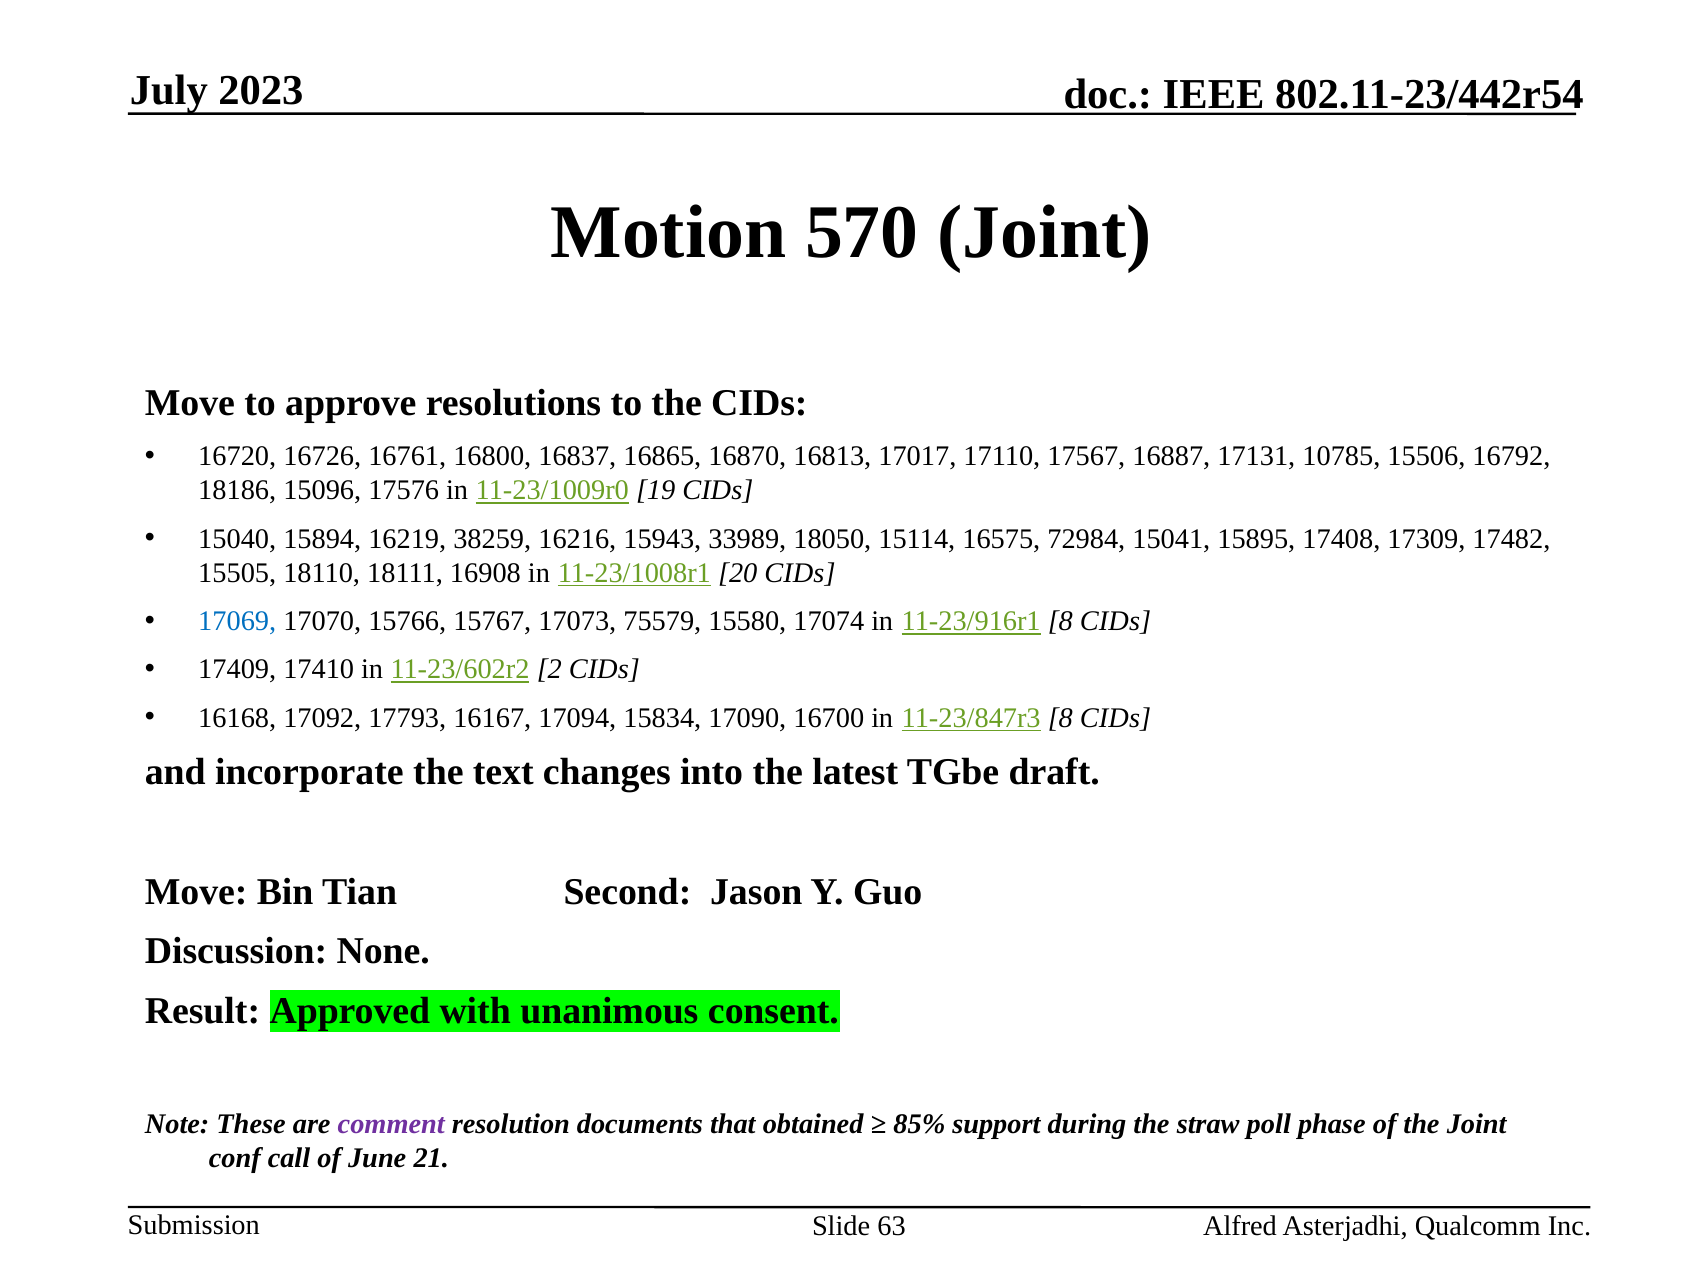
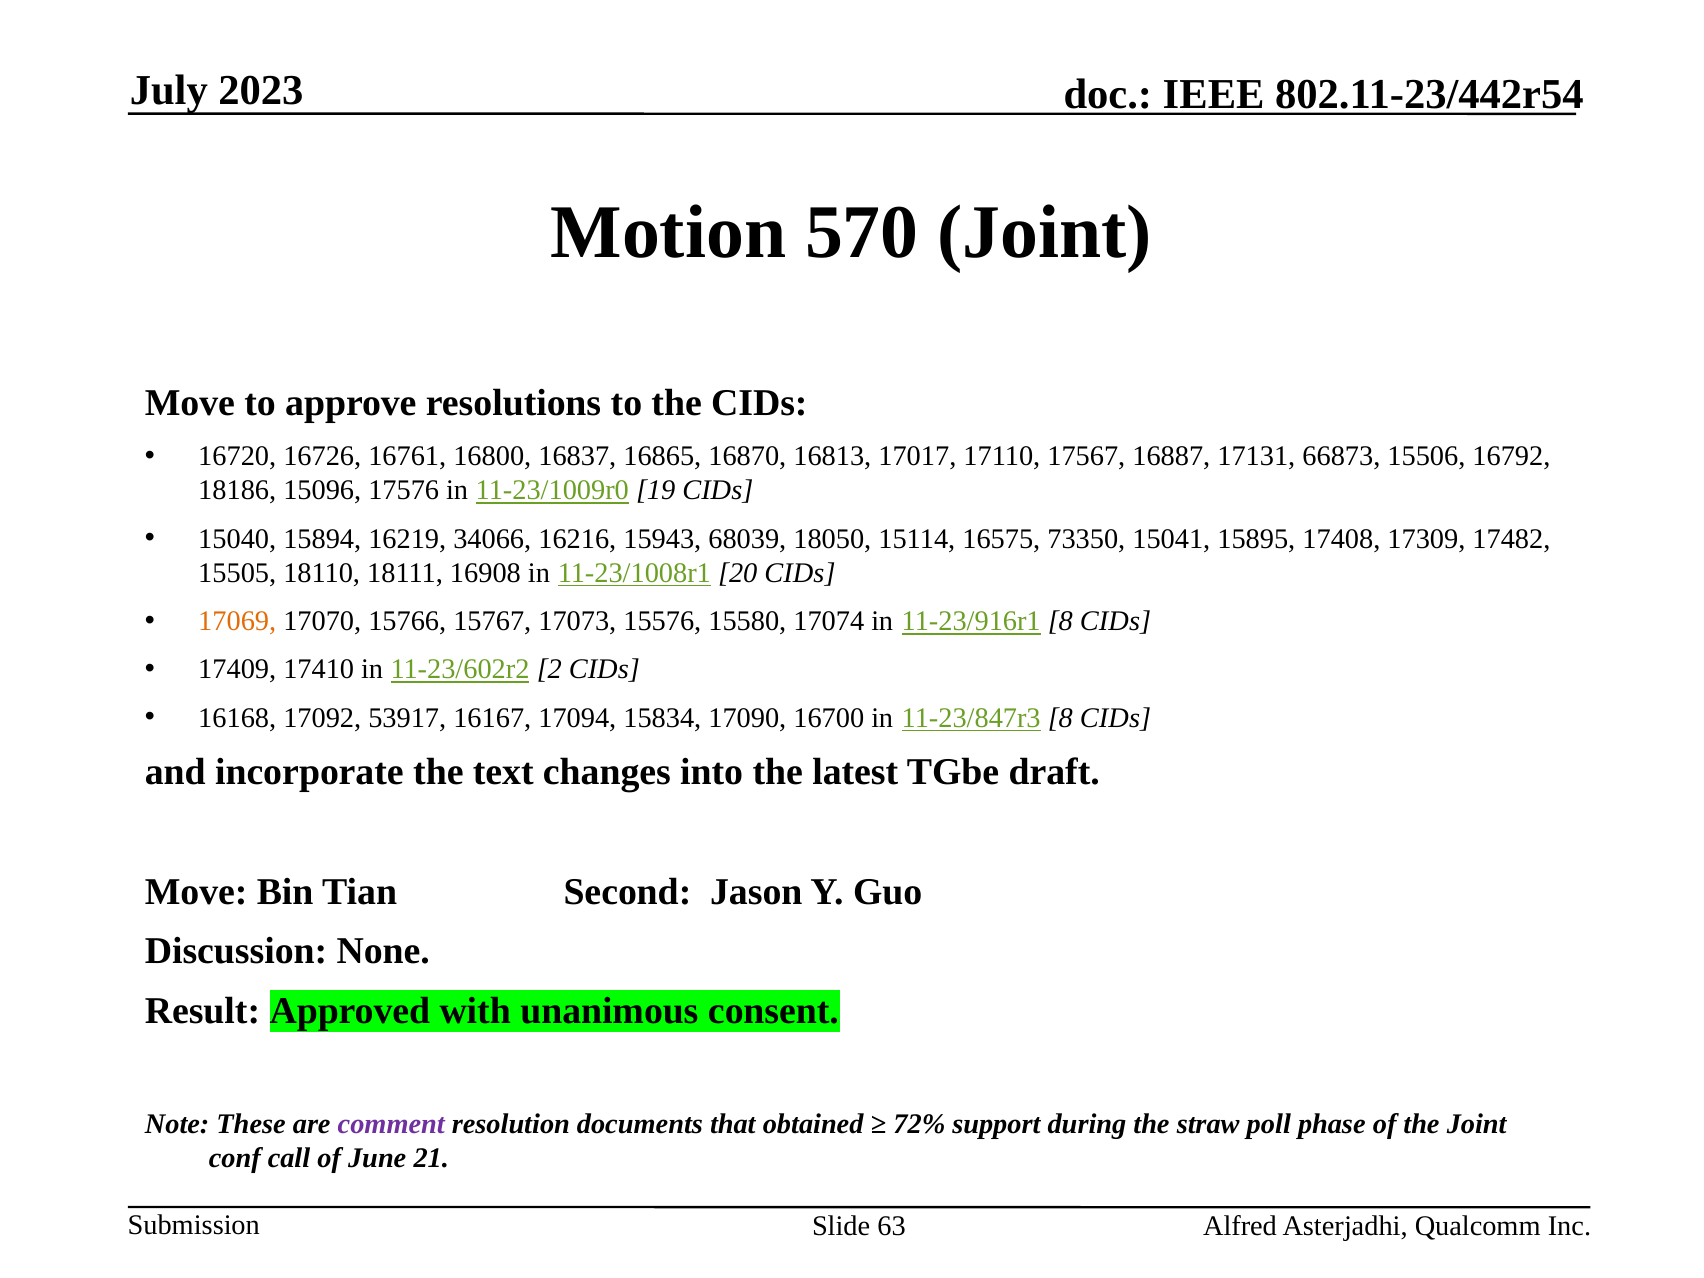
10785: 10785 -> 66873
38259: 38259 -> 34066
33989: 33989 -> 68039
72984: 72984 -> 73350
17069 colour: blue -> orange
75579: 75579 -> 15576
17793: 17793 -> 53917
85%: 85% -> 72%
